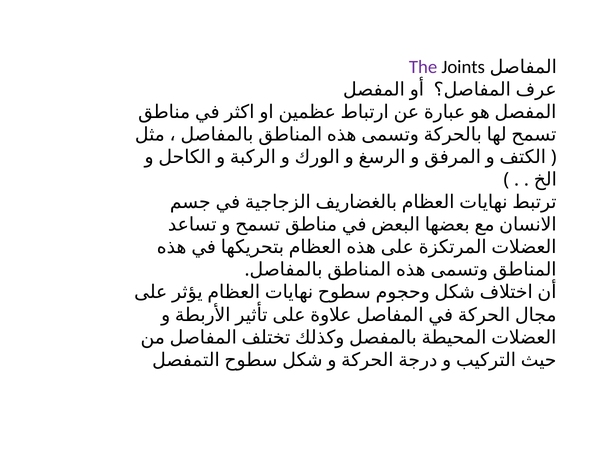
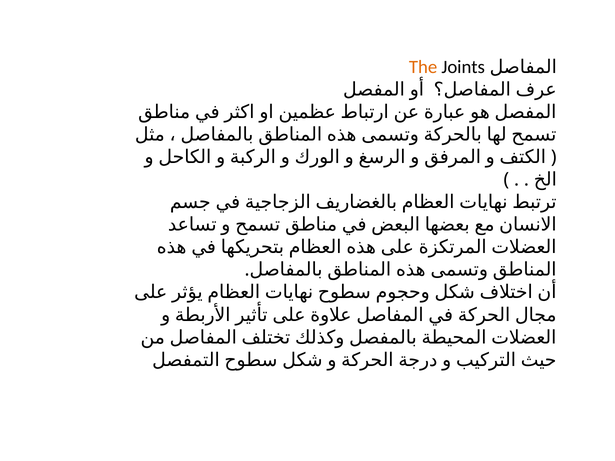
The colour: purple -> orange
